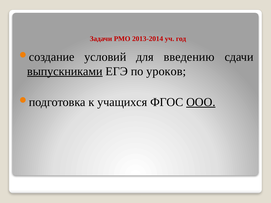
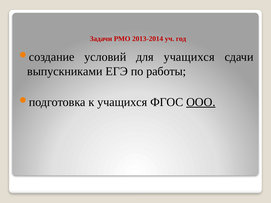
для введению: введению -> учащихся
выпускниками underline: present -> none
уроков: уроков -> работы
